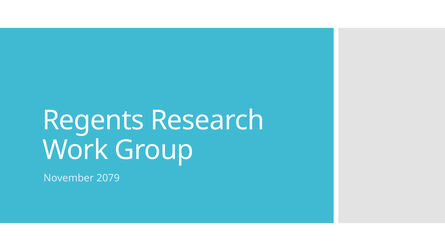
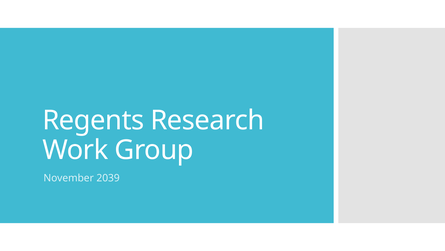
2079: 2079 -> 2039
